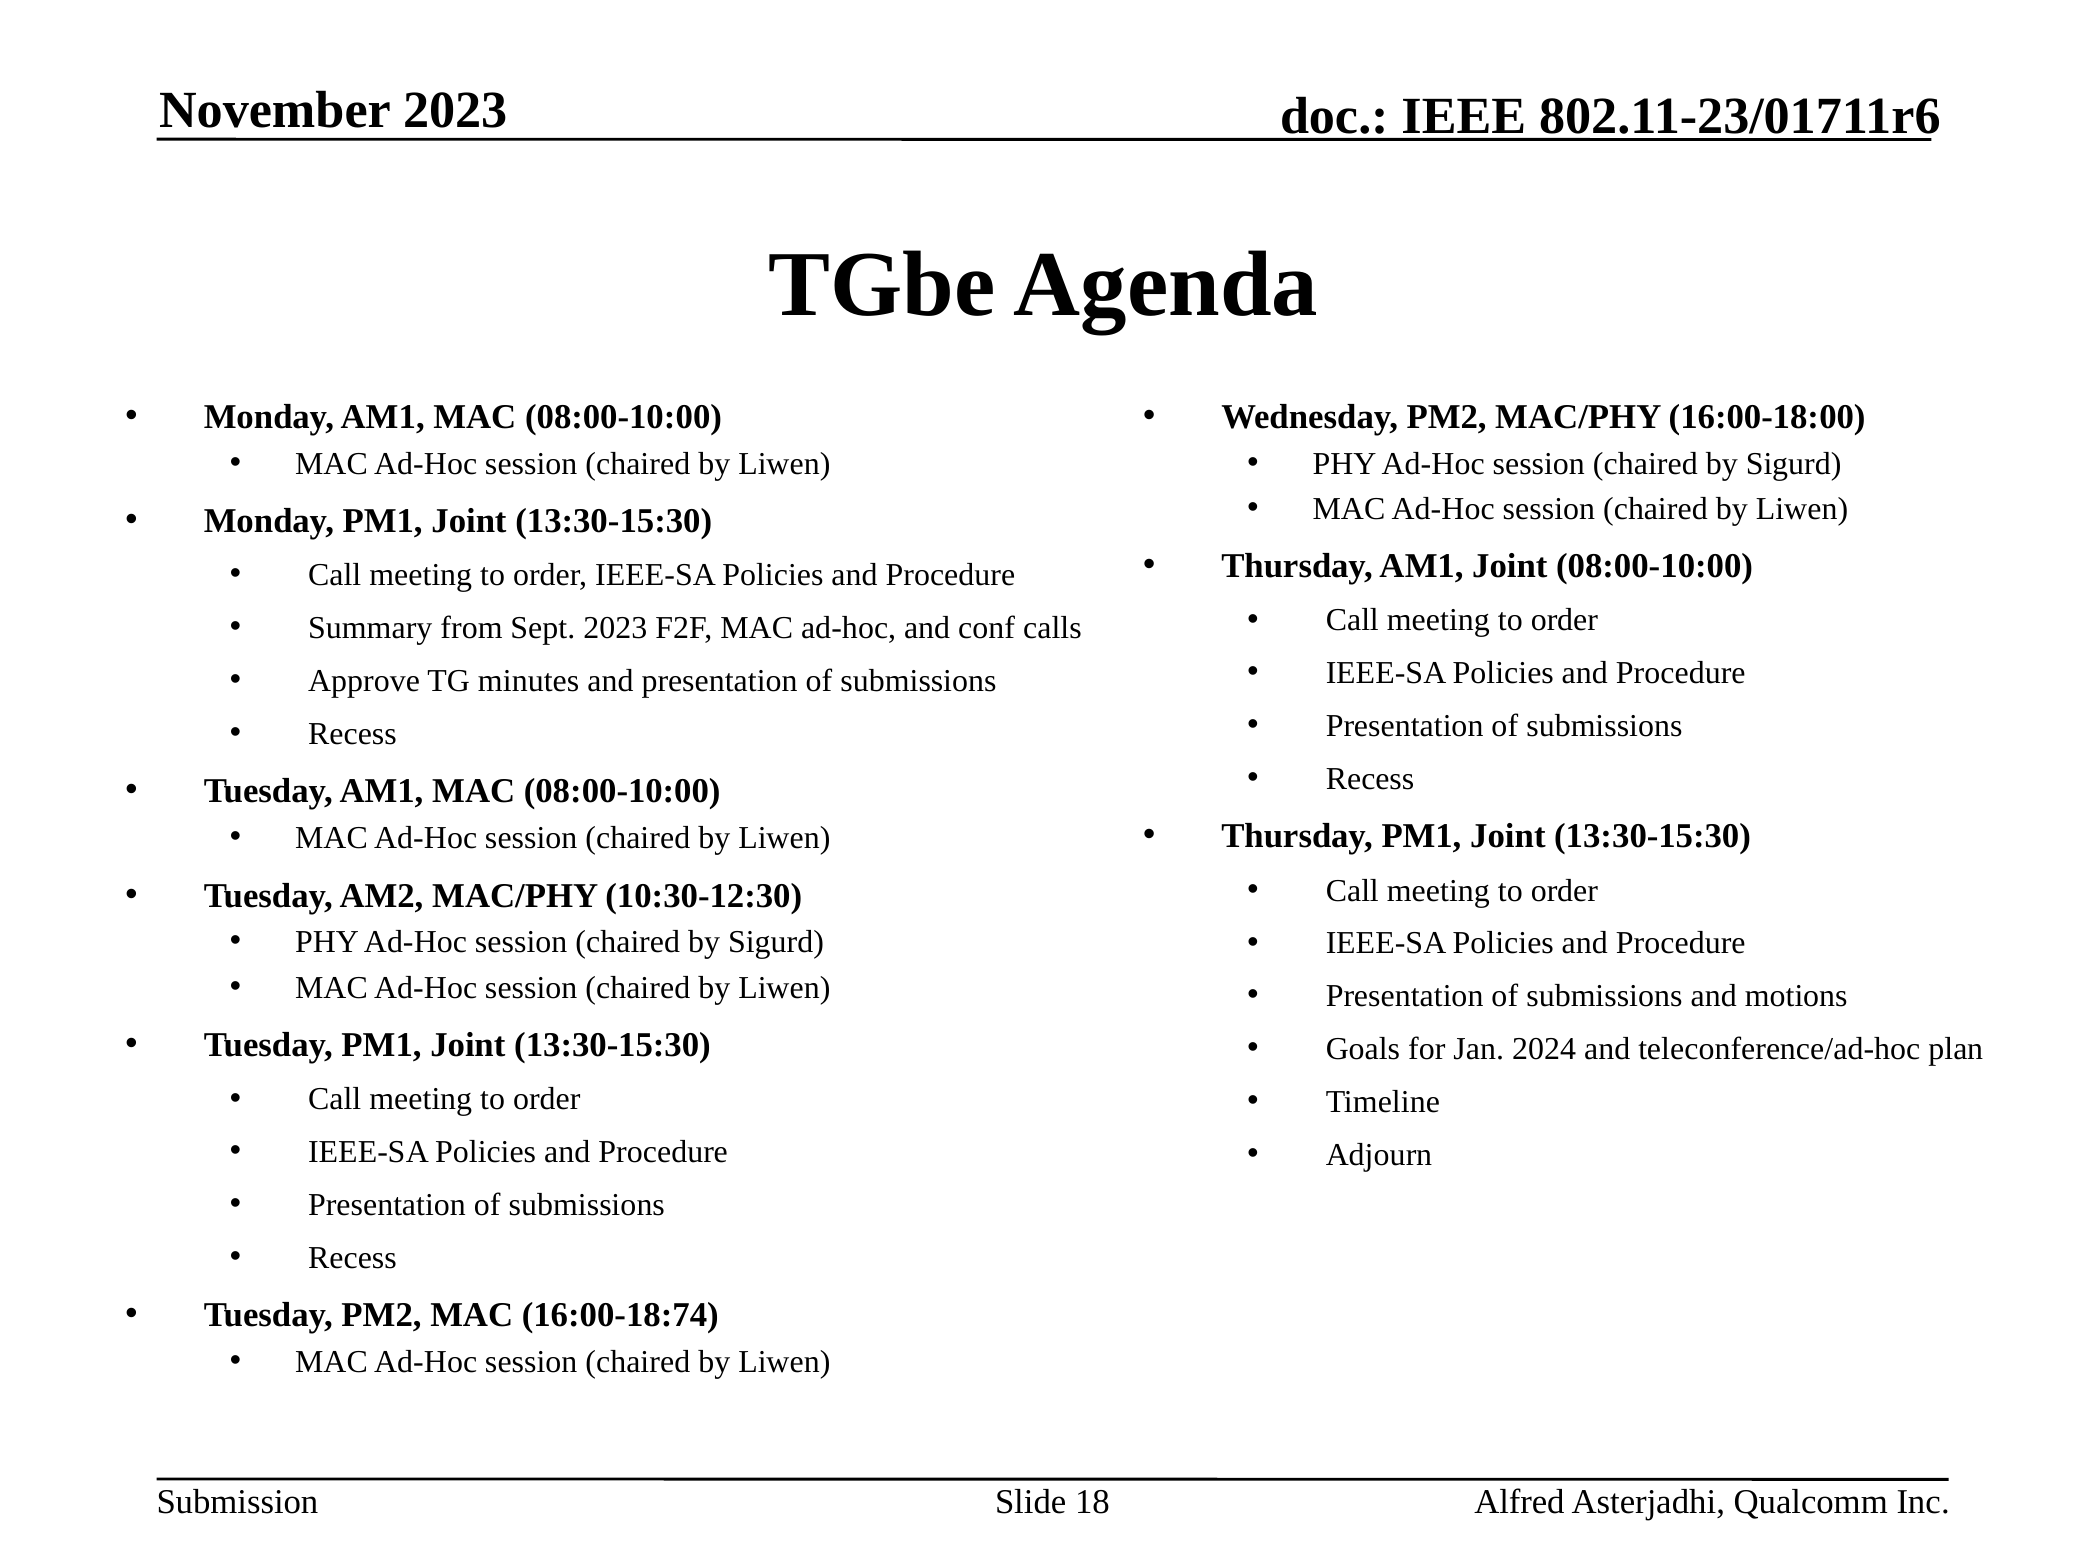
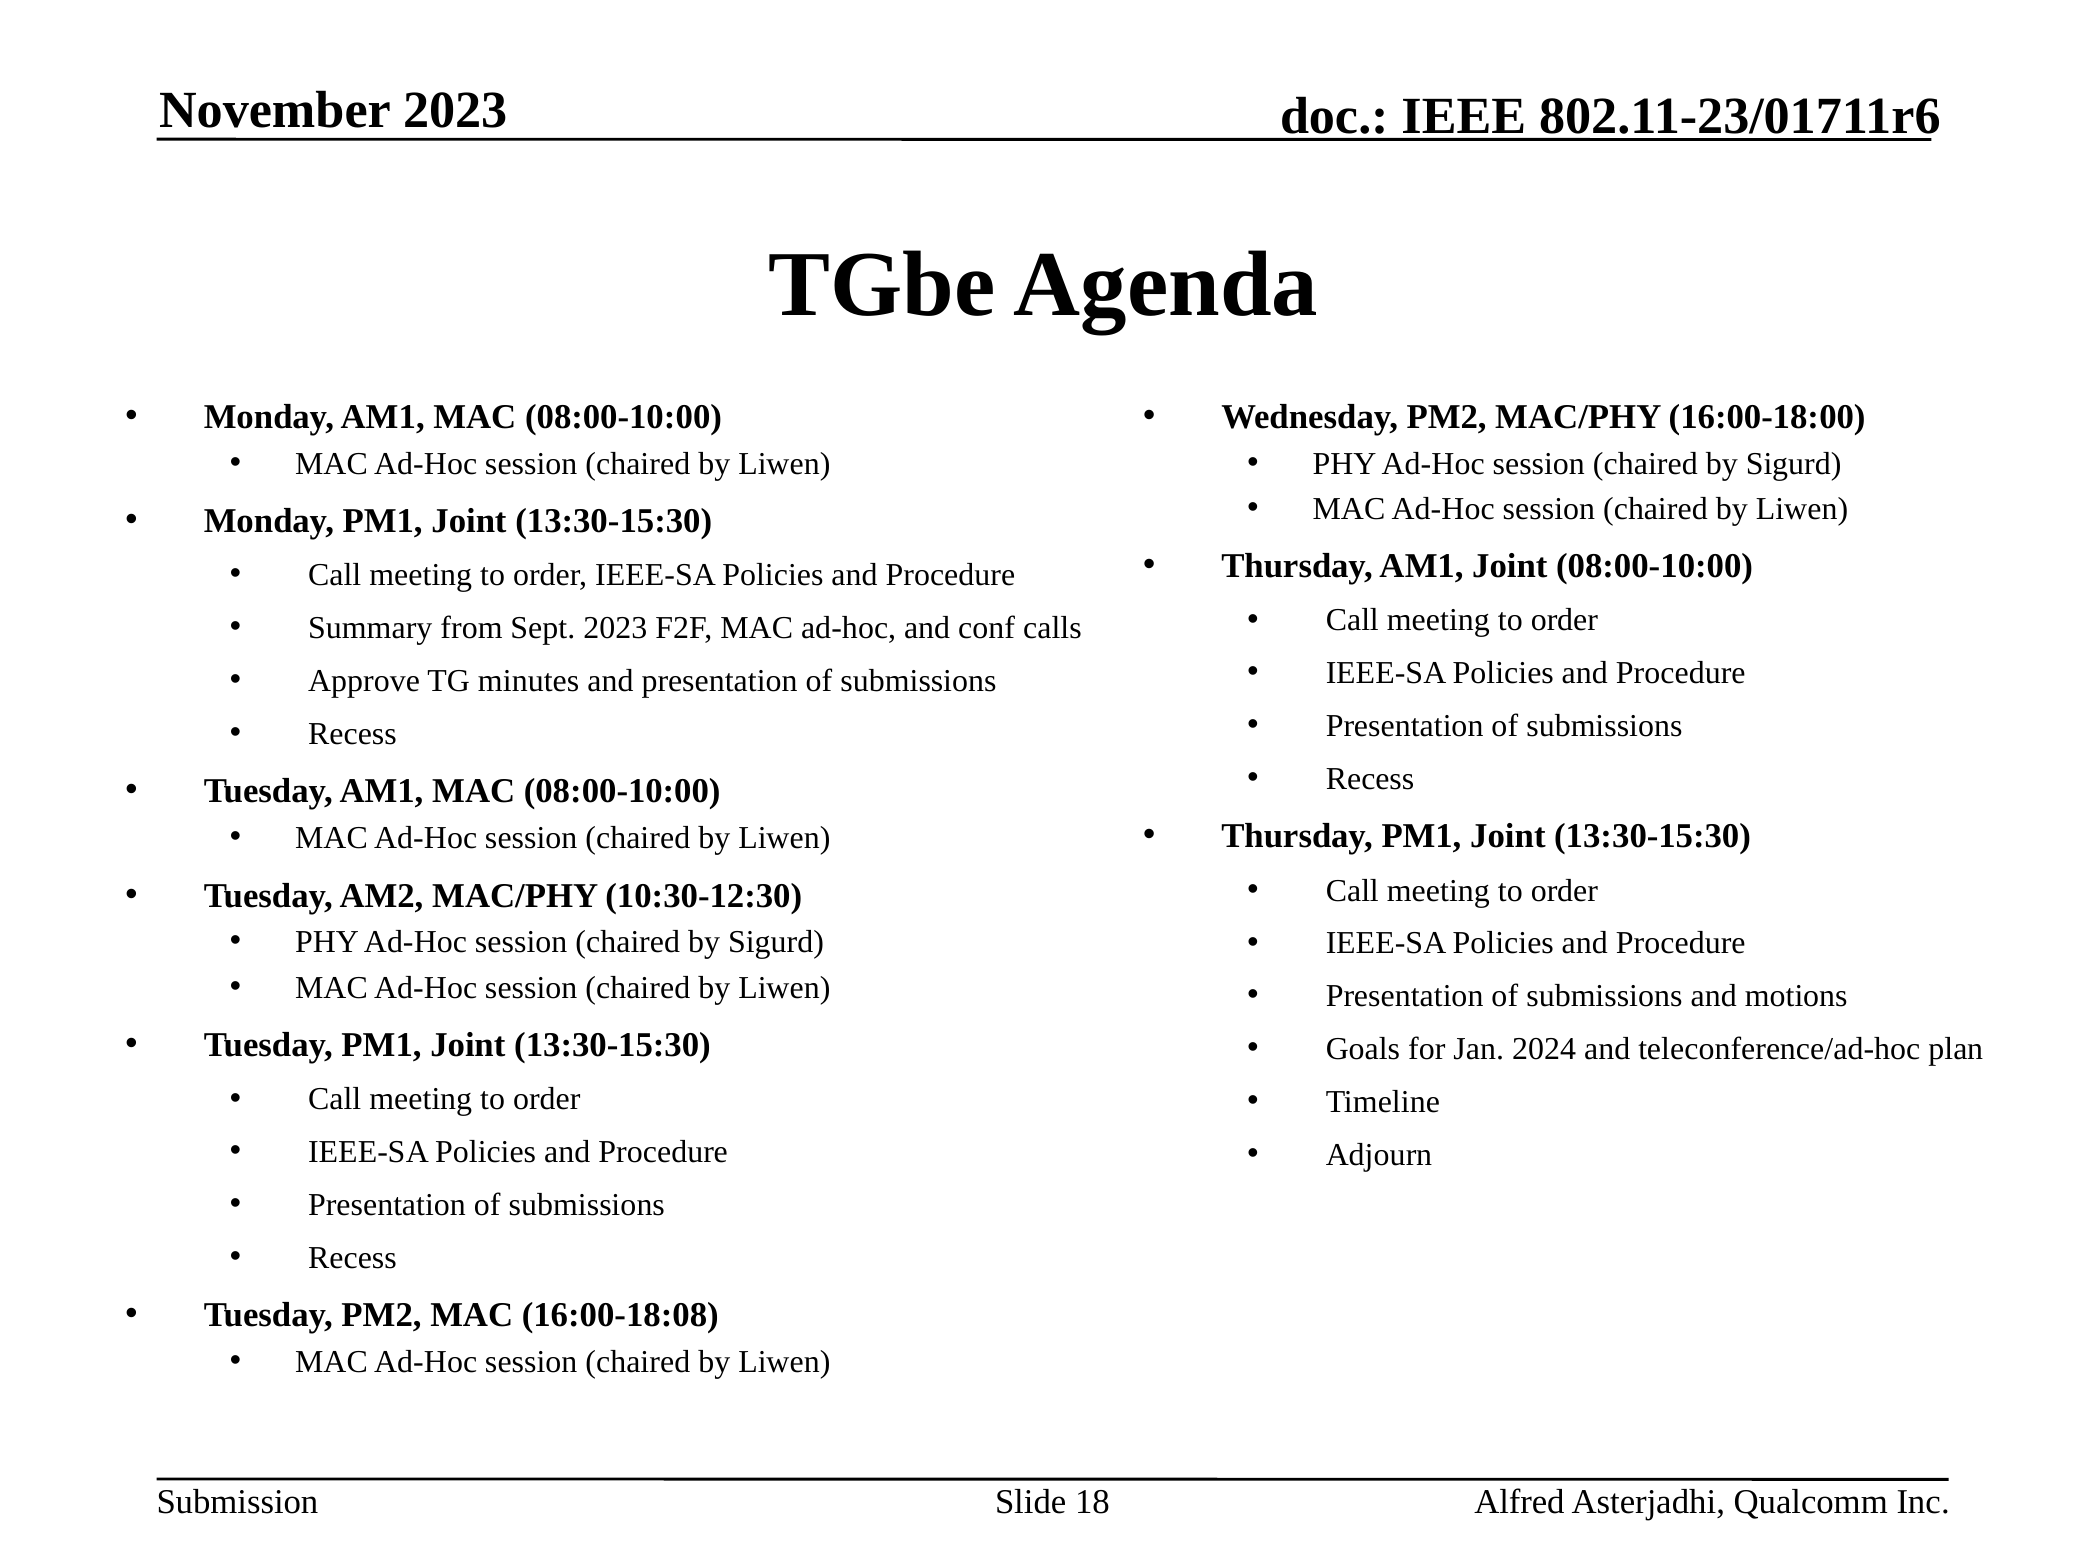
16:00-18:74: 16:00-18:74 -> 16:00-18:08
